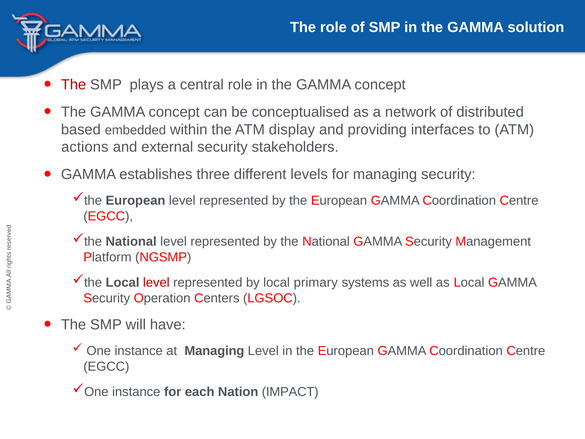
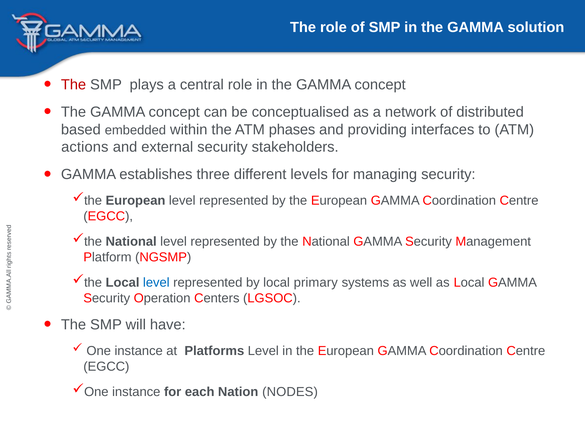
display: display -> phases
level at (156, 282) colour: red -> blue
at Managing: Managing -> Platforms
IMPACT: IMPACT -> NODES
